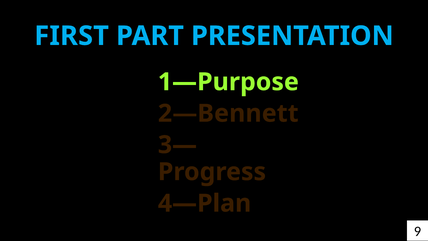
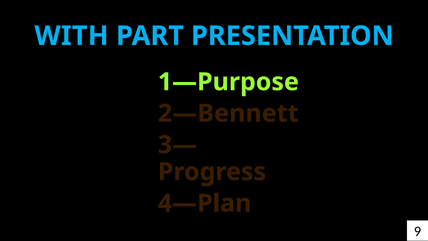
FIRST: FIRST -> WITH
